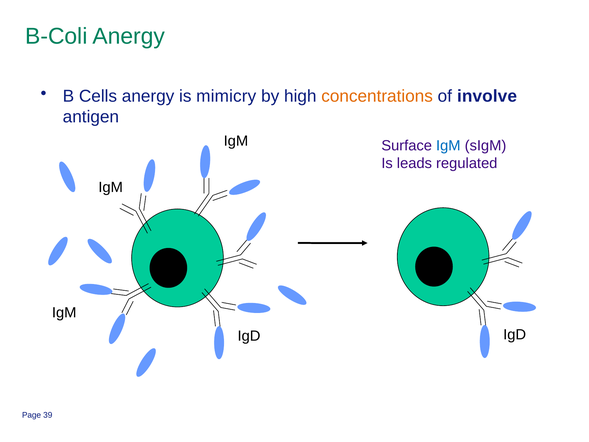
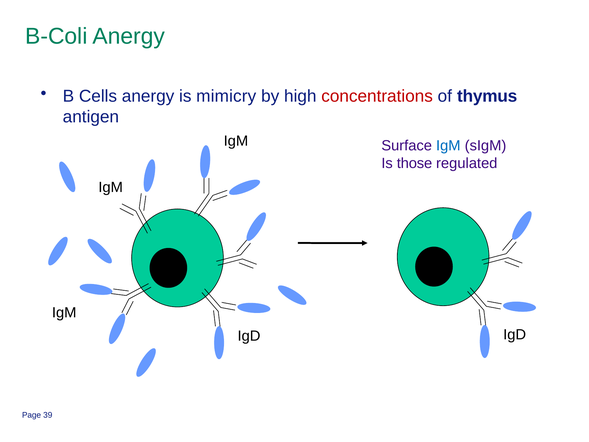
concentrations colour: orange -> red
involve: involve -> thymus
leads: leads -> those
